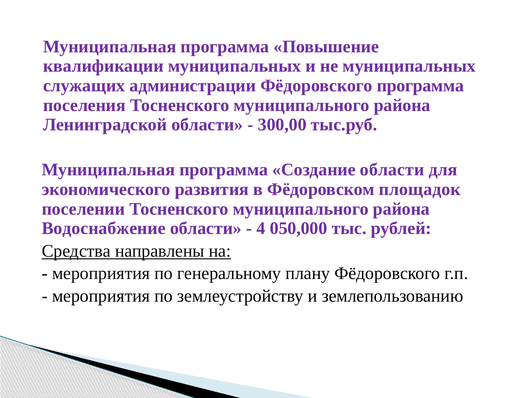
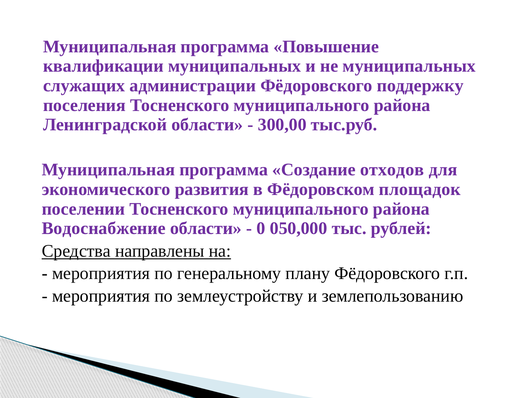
Фёдоровского программа: программа -> поддержку
Создание области: области -> отходов
4: 4 -> 0
